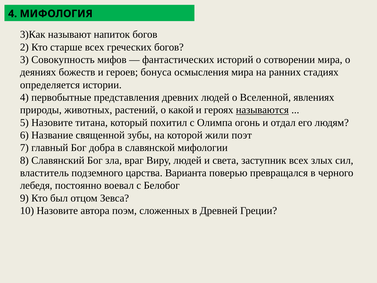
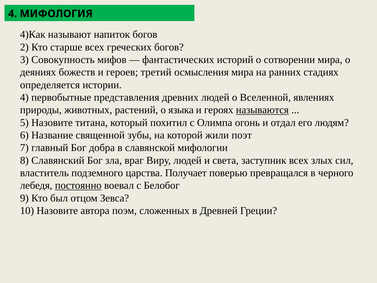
3)Как: 3)Как -> 4)Как
бонуса: бонуса -> третий
какой: какой -> языка
Варианта: Варианта -> Получает
постоянно underline: none -> present
